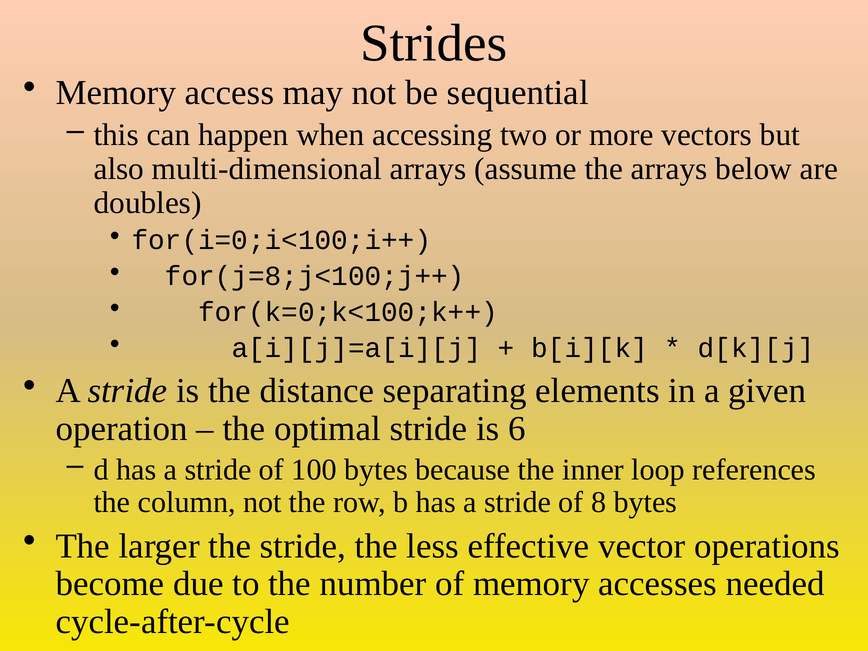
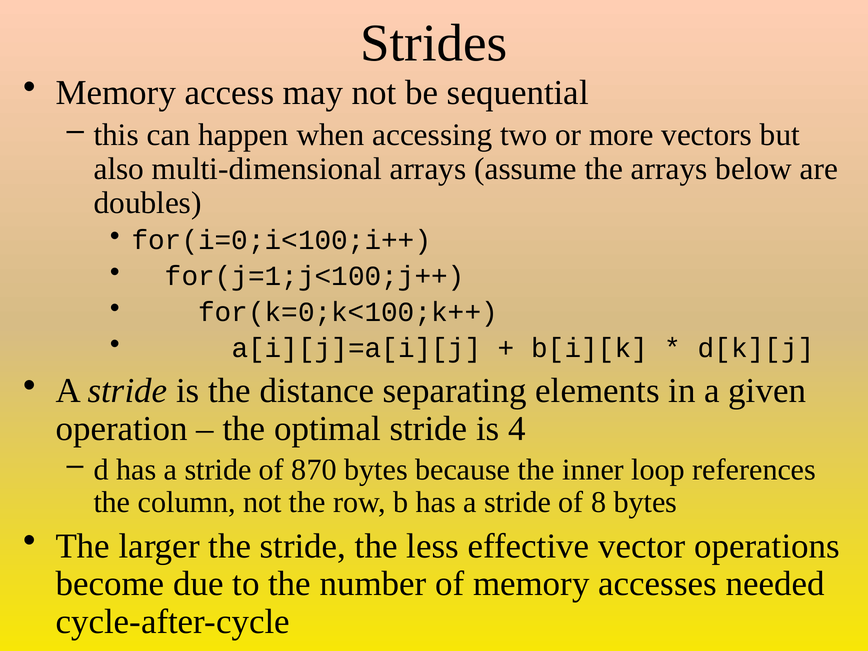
for(j=8;j<100;j++: for(j=8;j<100;j++ -> for(j=1;j<100;j++
6: 6 -> 4
100: 100 -> 870
